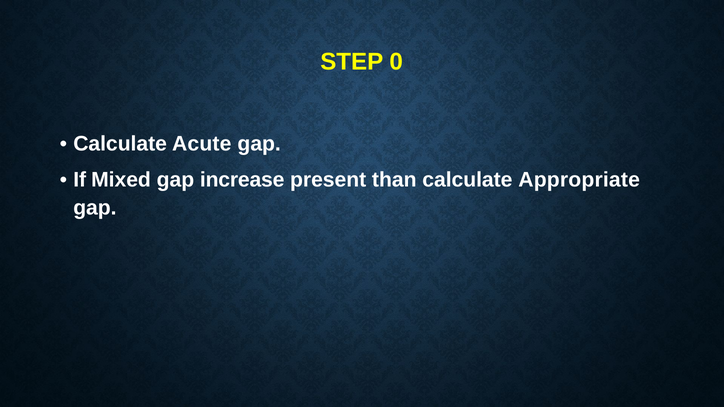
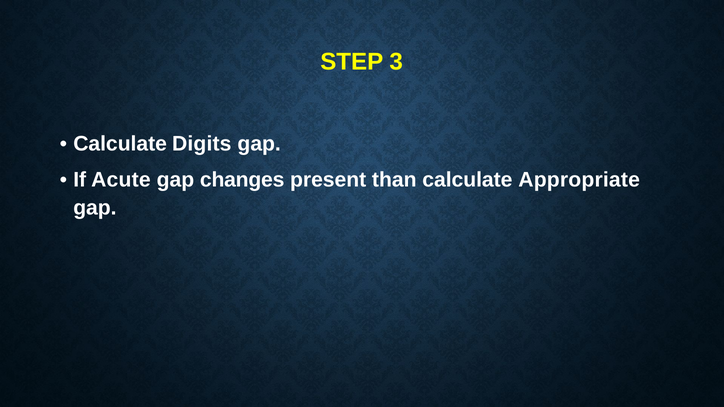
0: 0 -> 3
Acute: Acute -> Digits
Mixed: Mixed -> Acute
increase: increase -> changes
